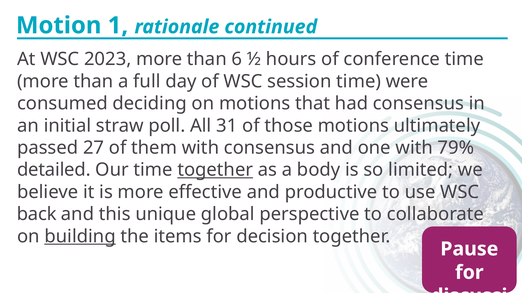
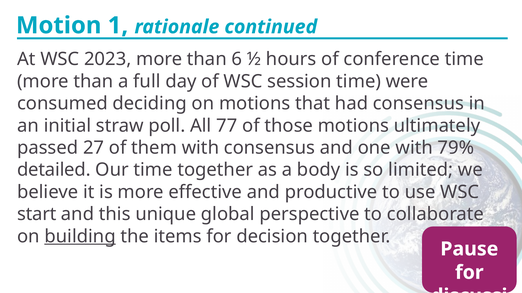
31: 31 -> 77
together at (215, 170) underline: present -> none
back: back -> start
